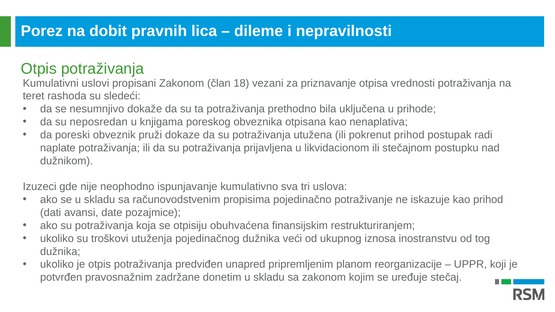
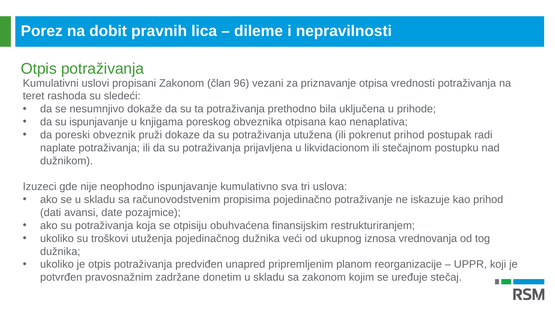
18: 18 -> 96
su neposredan: neposredan -> ispunjavanje
inostranstvu: inostranstvu -> vrednovanja
